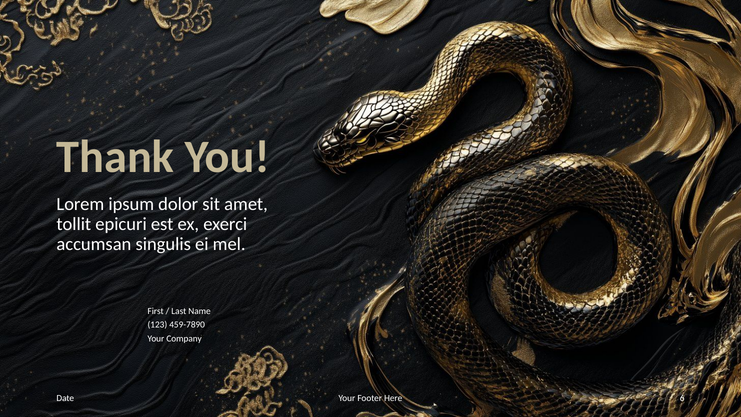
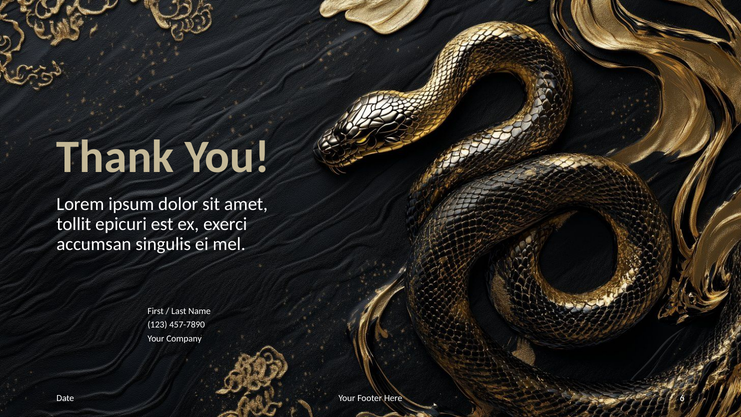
459-7890: 459-7890 -> 457-7890
